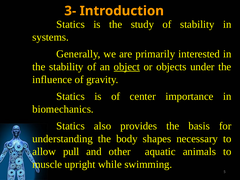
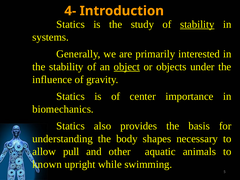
3-: 3- -> 4-
stability at (197, 24) underline: none -> present
muscle: muscle -> known
